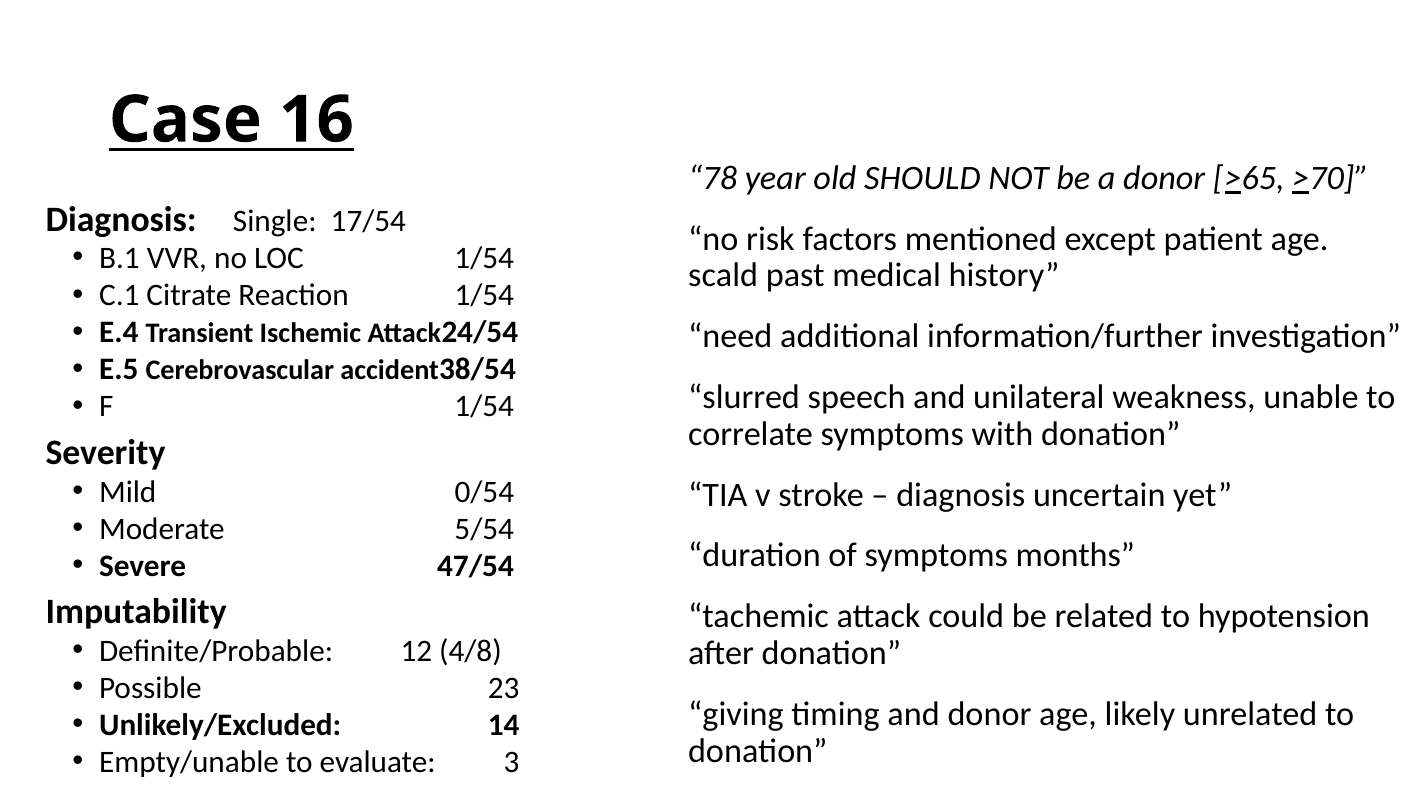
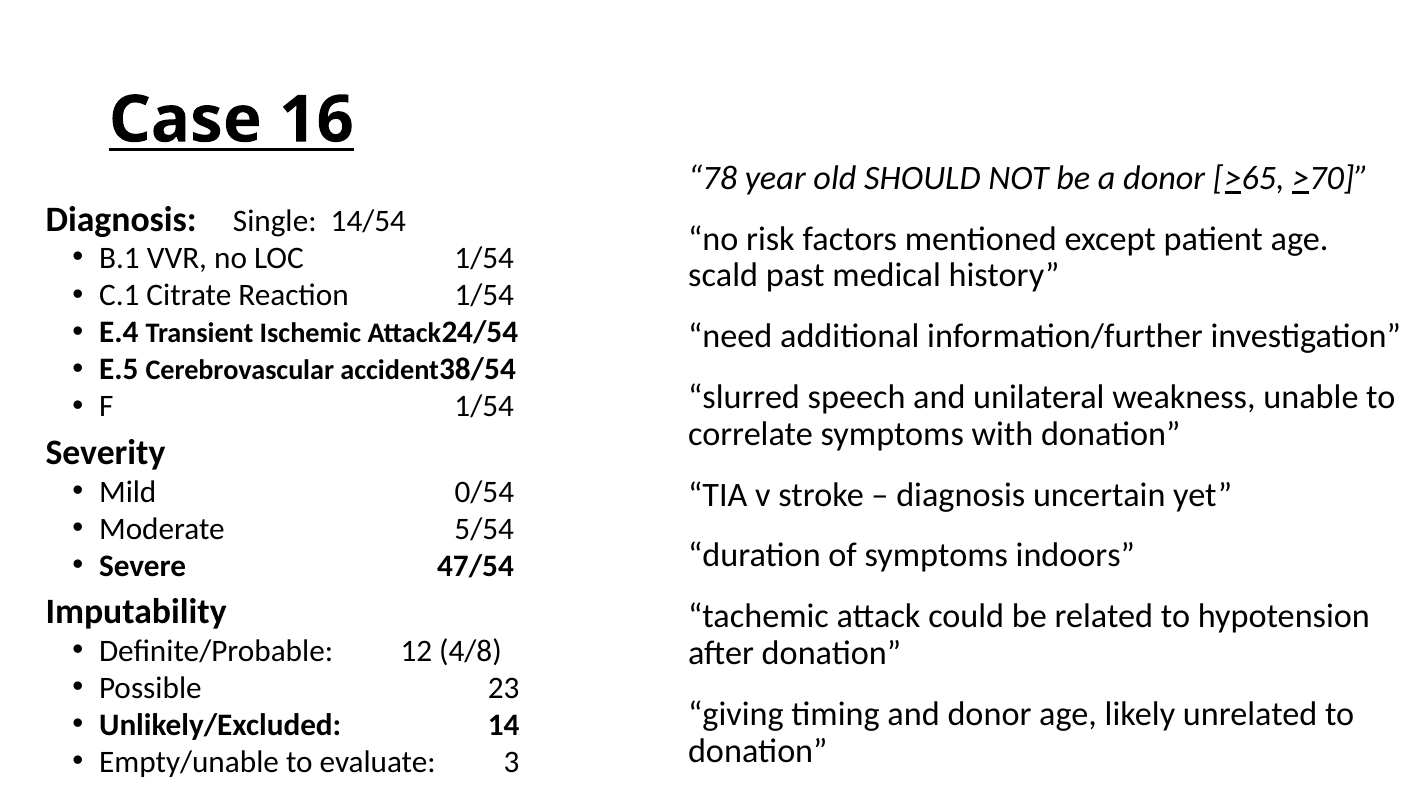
17/54: 17/54 -> 14/54
months: months -> indoors
